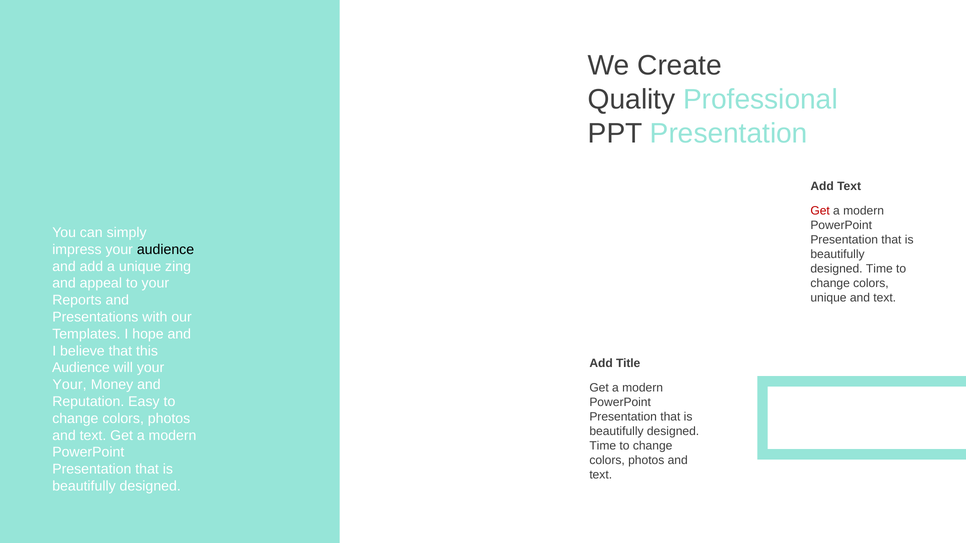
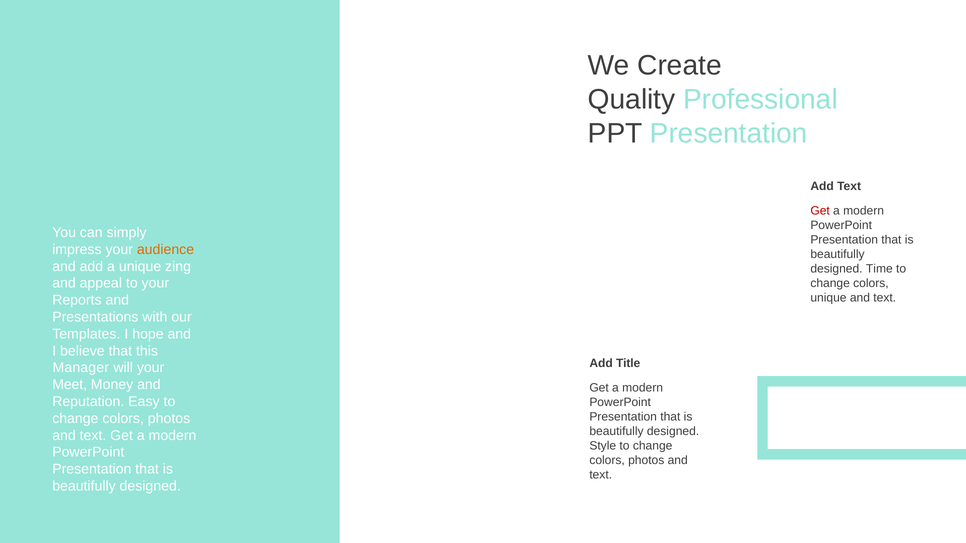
audience at (166, 250) colour: black -> orange
Audience at (81, 368): Audience -> Manager
Your at (70, 385): Your -> Meet
Time at (603, 446): Time -> Style
